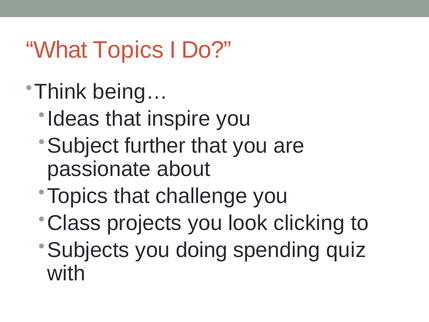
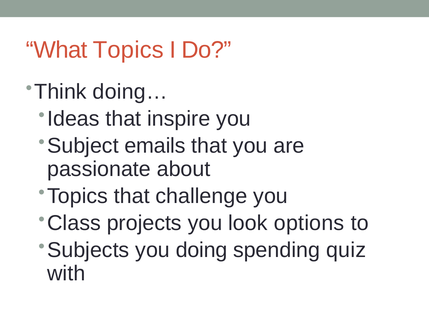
being…: being… -> doing…
further: further -> emails
clicking: clicking -> options
